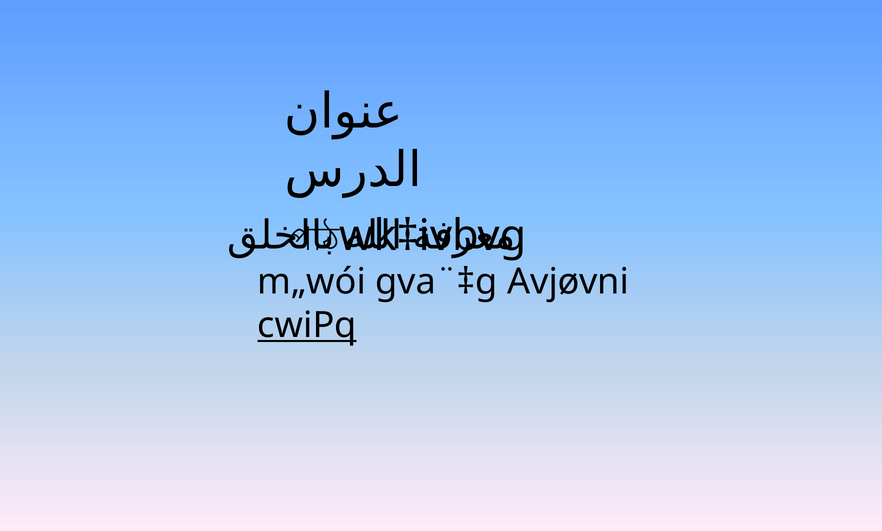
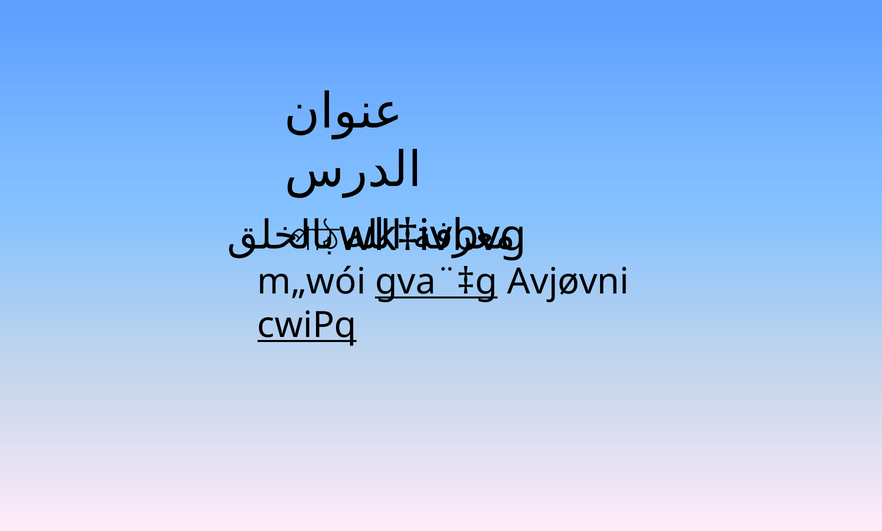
gva¨‡g underline: none -> present
